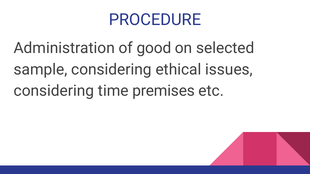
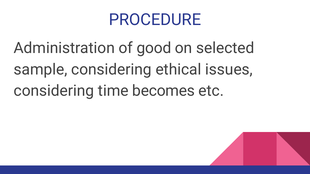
premises: premises -> becomes
